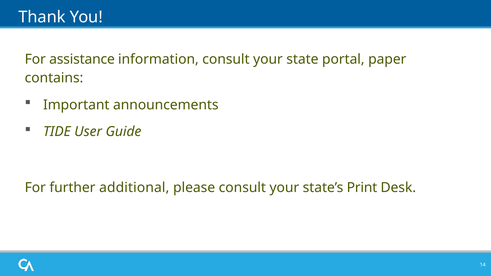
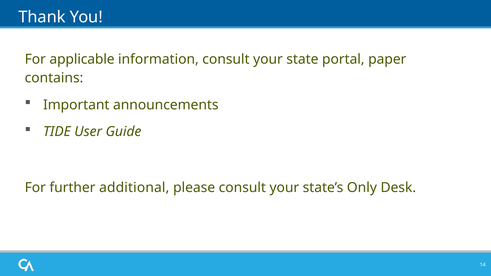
assistance: assistance -> applicable
Print: Print -> Only
